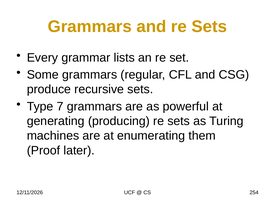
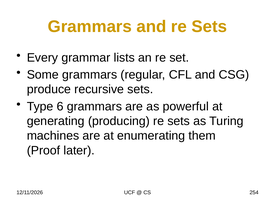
7: 7 -> 6
